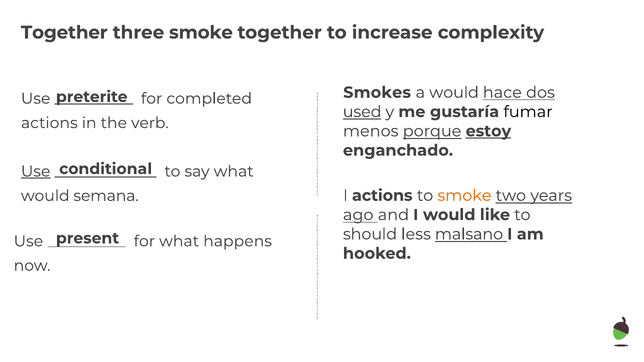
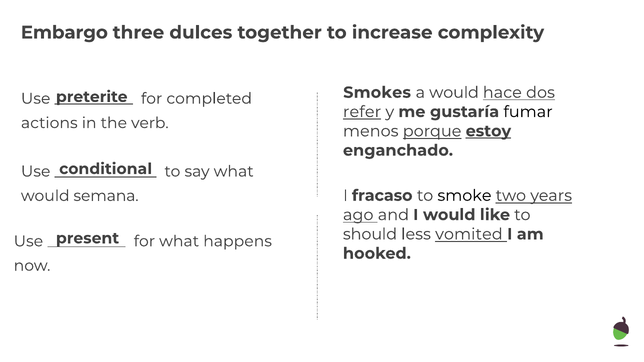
Together at (64, 33): Together -> Embargo
three smoke: smoke -> dulces
used: used -> refer
Use at (36, 172) underline: present -> none
I actions: actions -> fracaso
smoke at (464, 196) colour: orange -> black
malsano: malsano -> vomited
